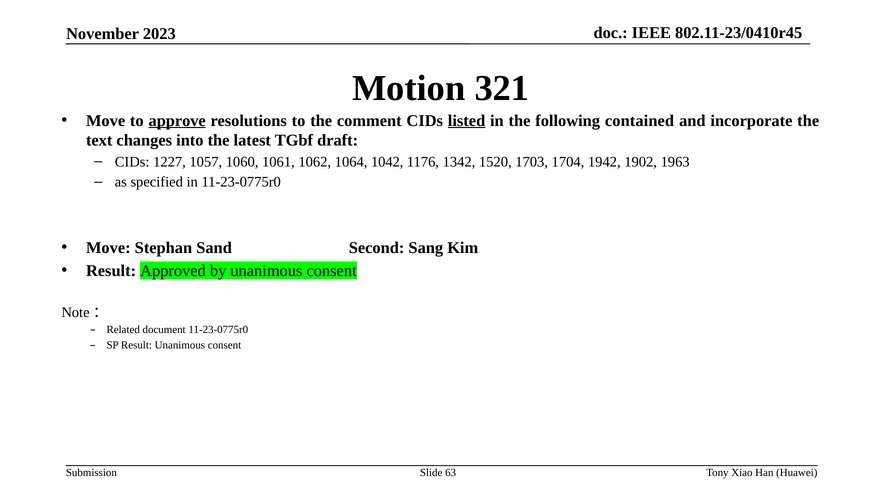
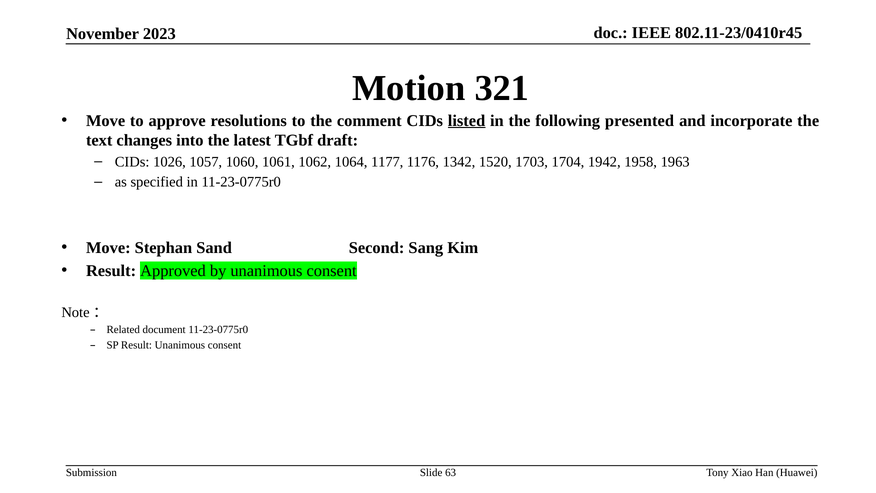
approve underline: present -> none
contained: contained -> presented
1227: 1227 -> 1026
1042: 1042 -> 1177
1902: 1902 -> 1958
